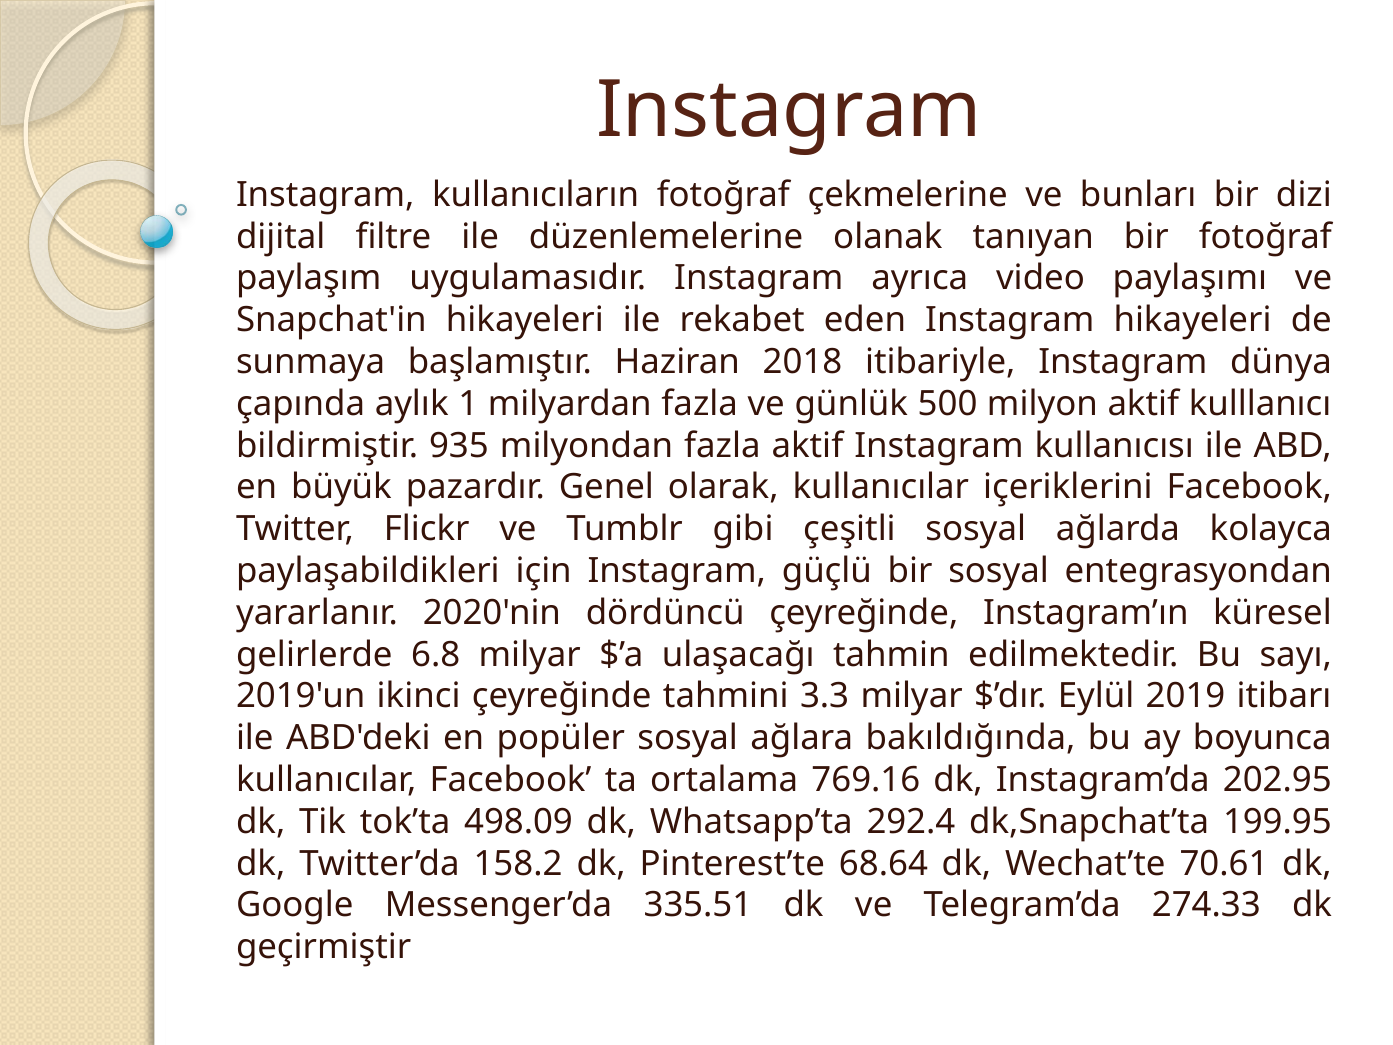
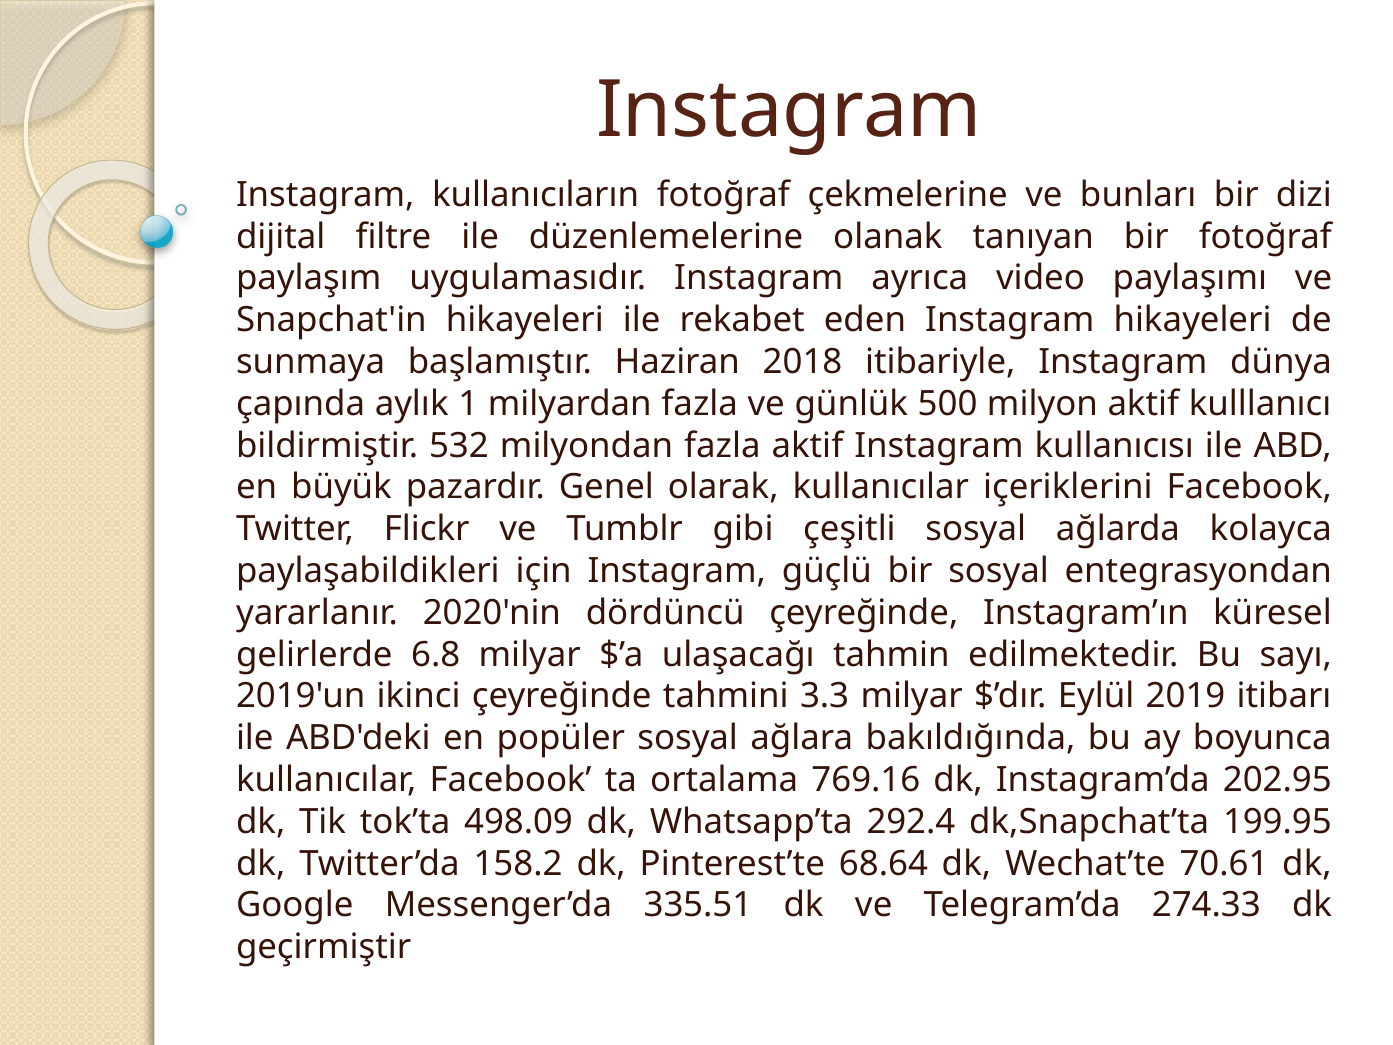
935: 935 -> 532
